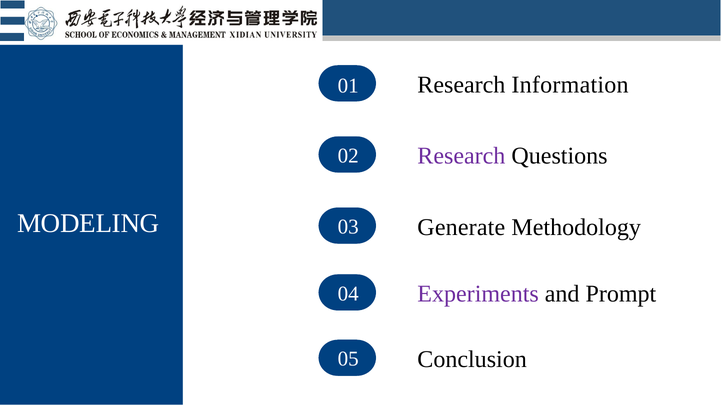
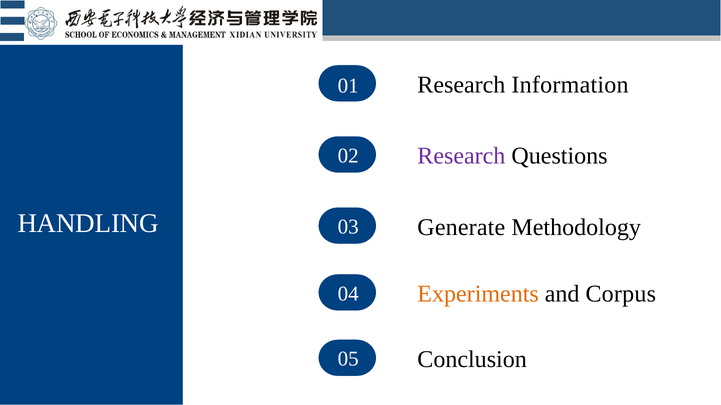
MODELING: MODELING -> HANDLING
Experiments colour: purple -> orange
Prompt: Prompt -> Corpus
